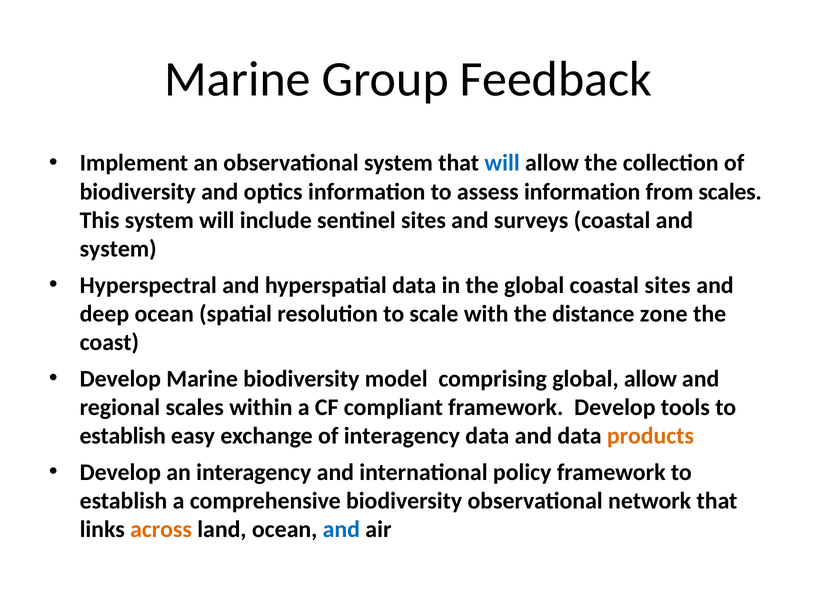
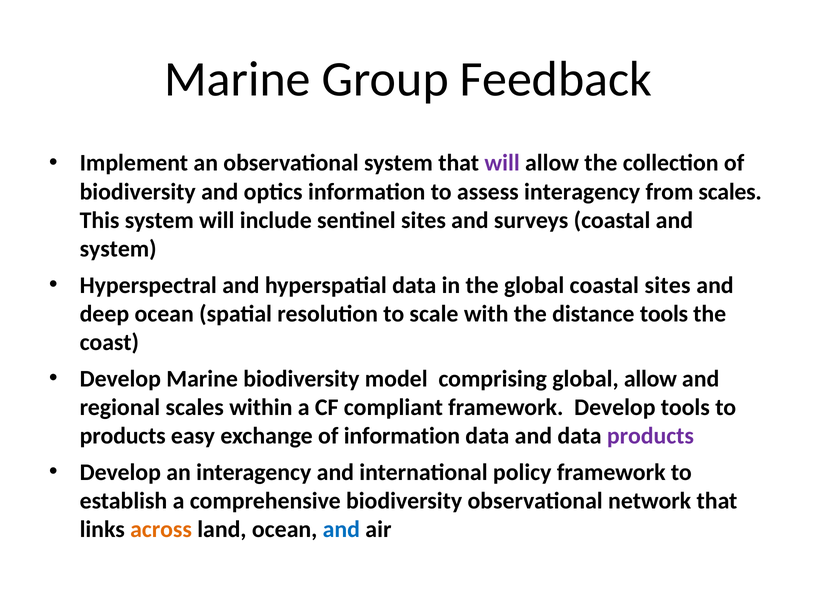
will at (502, 163) colour: blue -> purple
assess information: information -> interagency
distance zone: zone -> tools
establish at (123, 436): establish -> products
of interagency: interagency -> information
products at (650, 436) colour: orange -> purple
